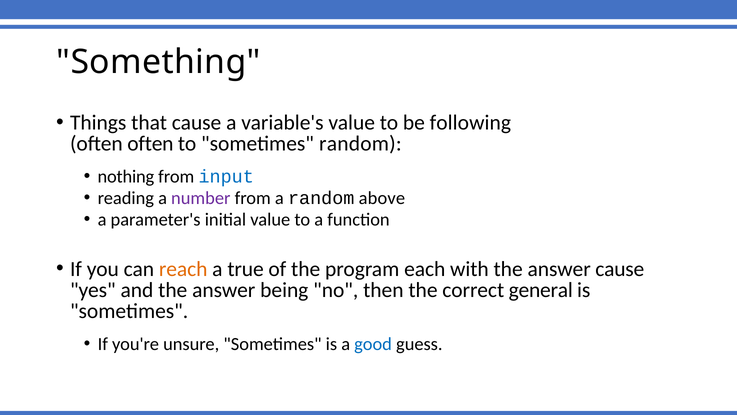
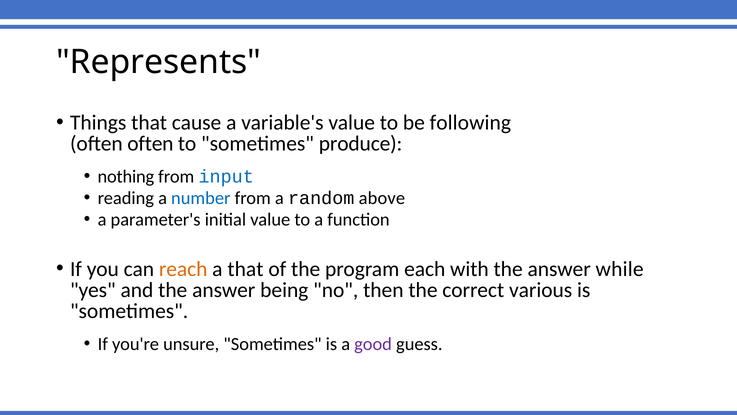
Something: Something -> Represents
sometimes random: random -> produce
number colour: purple -> blue
a true: true -> that
answer cause: cause -> while
general: general -> various
good colour: blue -> purple
